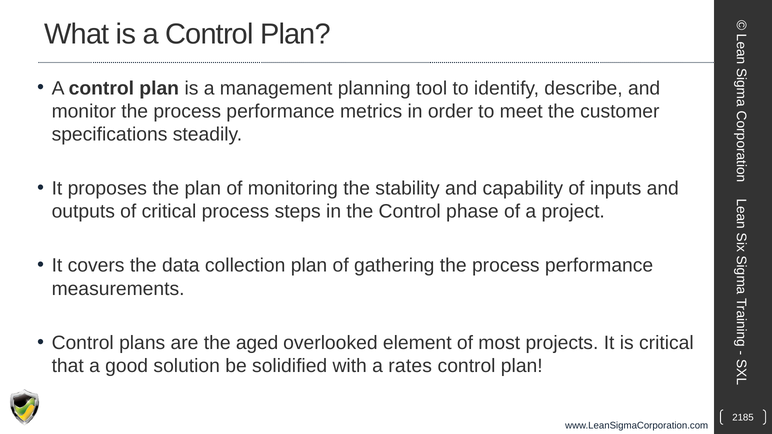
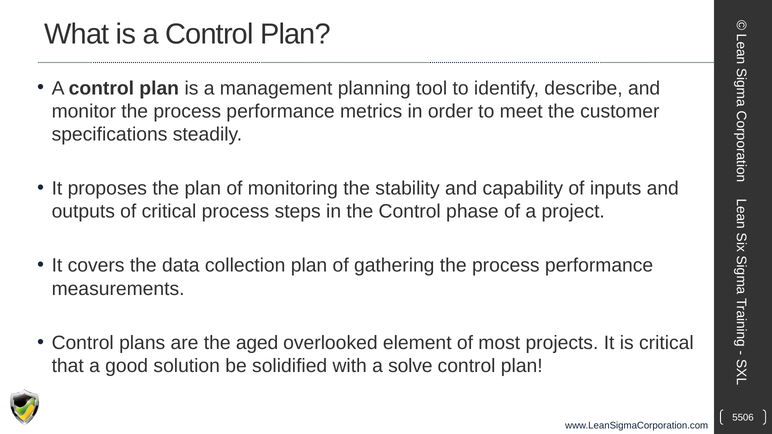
rates: rates -> solve
2185: 2185 -> 5506
